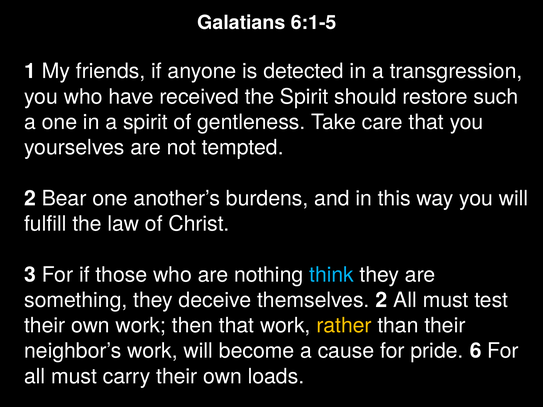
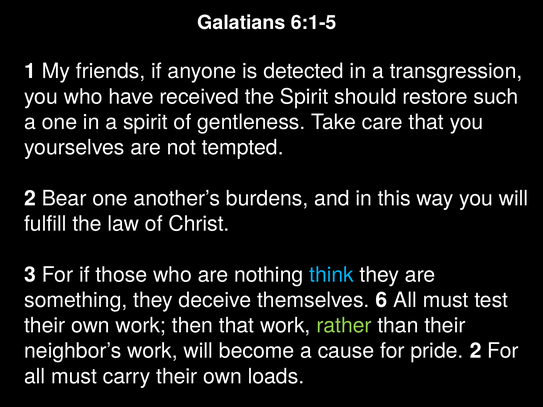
themselves 2: 2 -> 6
rather colour: yellow -> light green
pride 6: 6 -> 2
